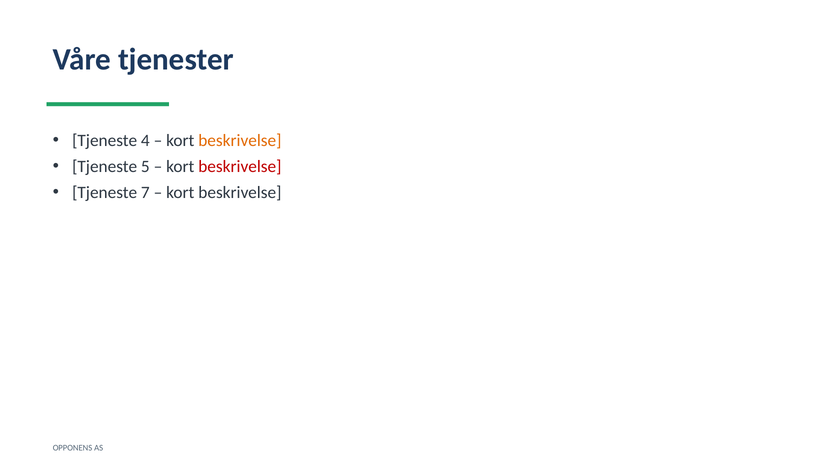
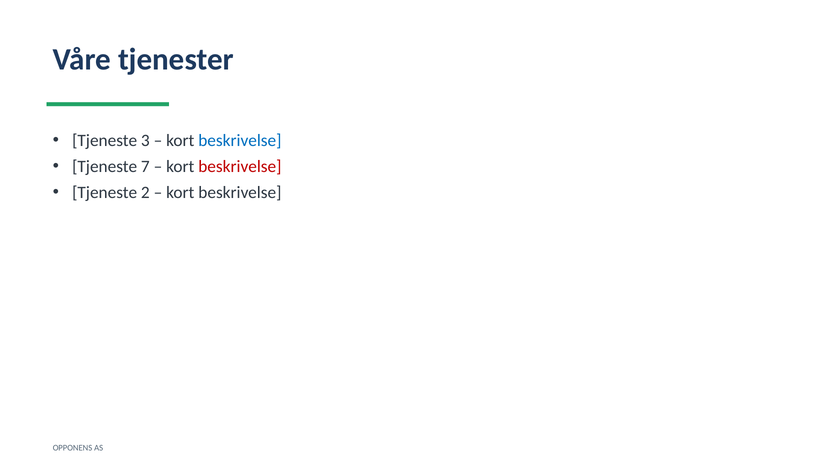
4: 4 -> 3
beskrivelse at (240, 140) colour: orange -> blue
5: 5 -> 7
7: 7 -> 2
